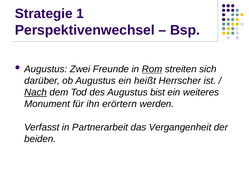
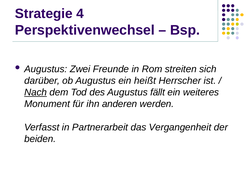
1: 1 -> 4
Rom underline: present -> none
bist: bist -> fällt
erörtern: erörtern -> anderen
